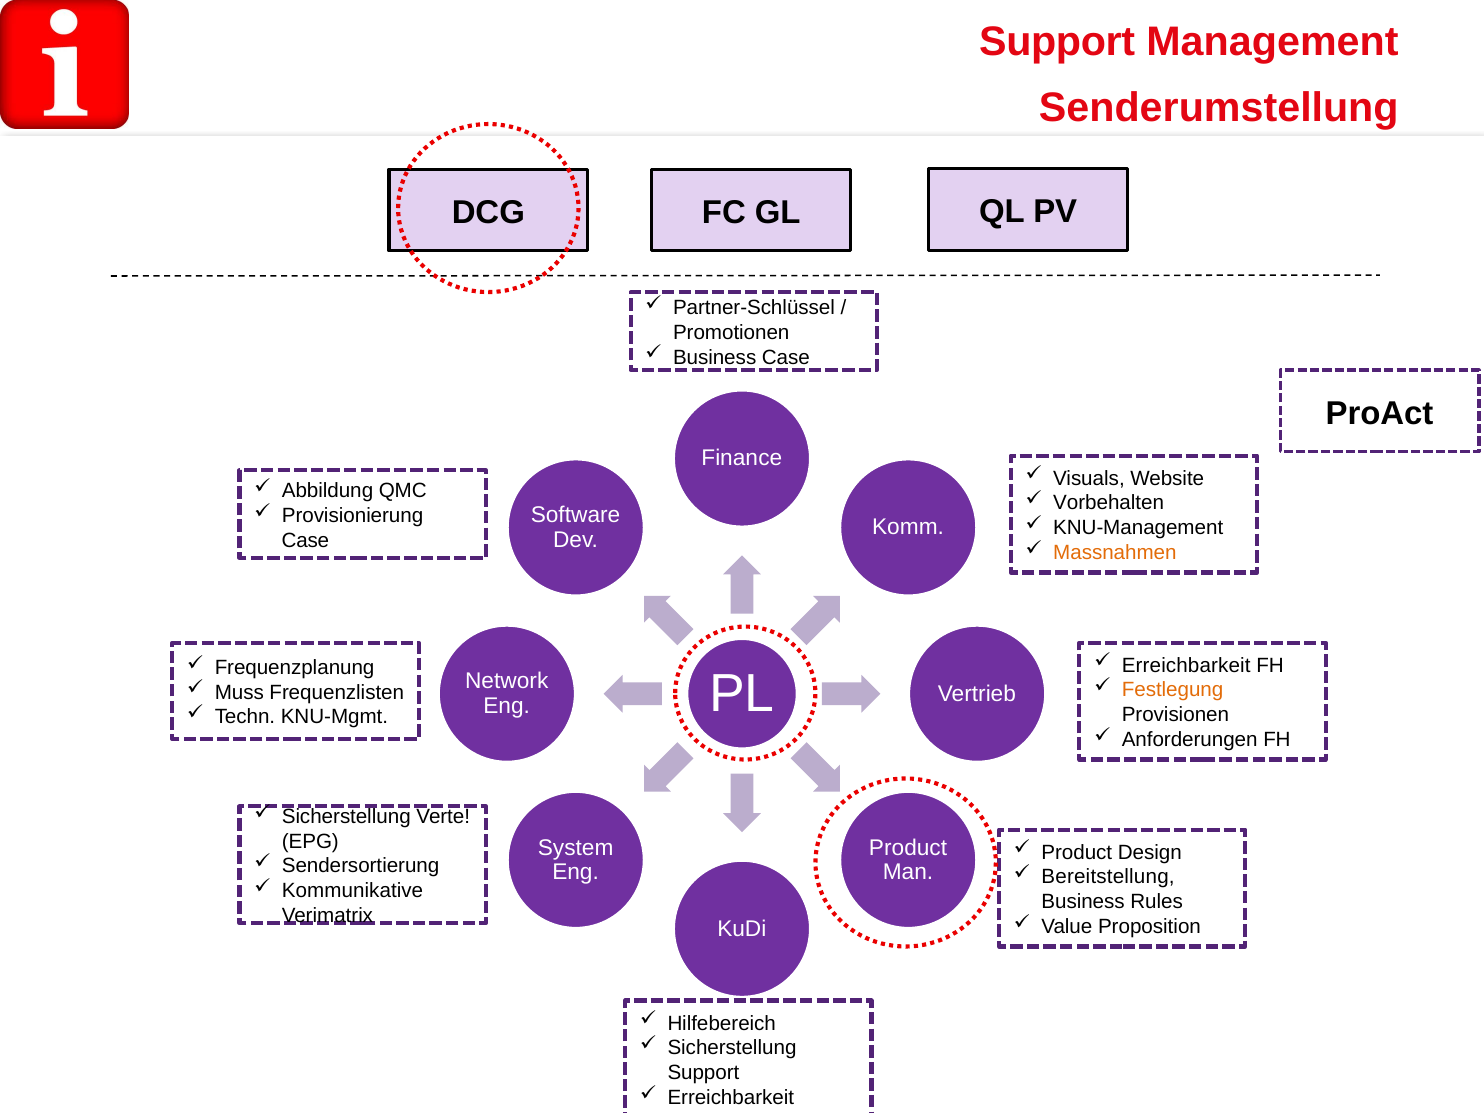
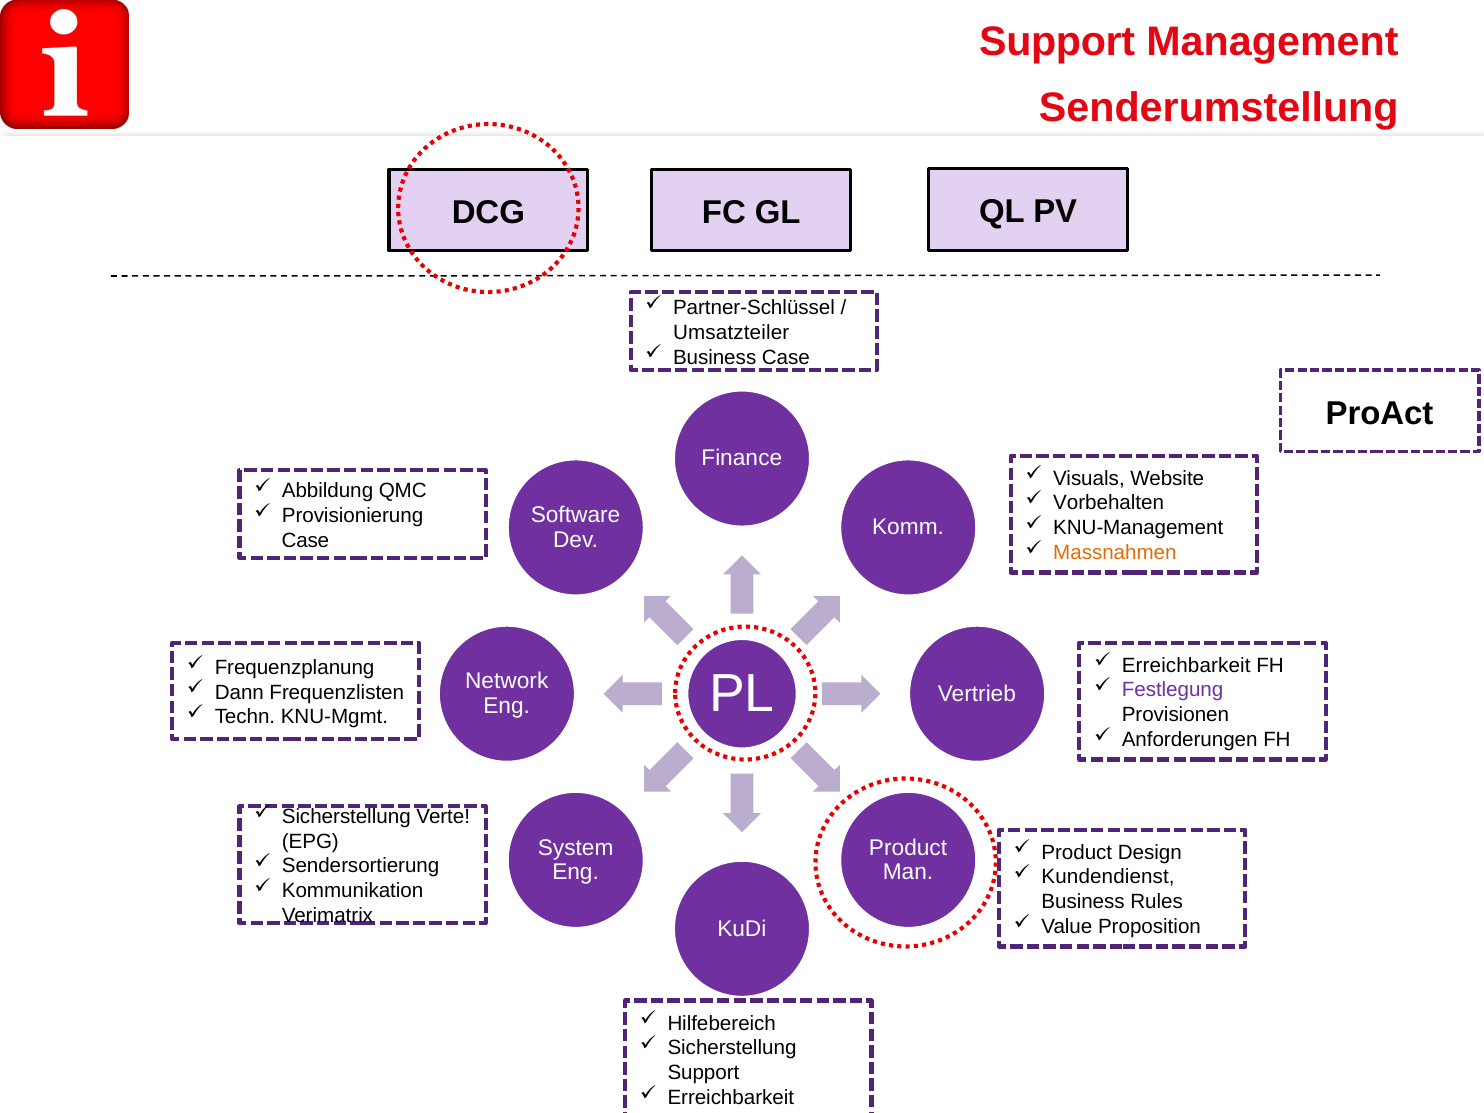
Promotionen: Promotionen -> Umsatzteiler
Festlegung colour: orange -> purple
Muss: Muss -> Dann
Bereitstellung: Bereitstellung -> Kundendienst
Kommunikative: Kommunikative -> Kommunikation
